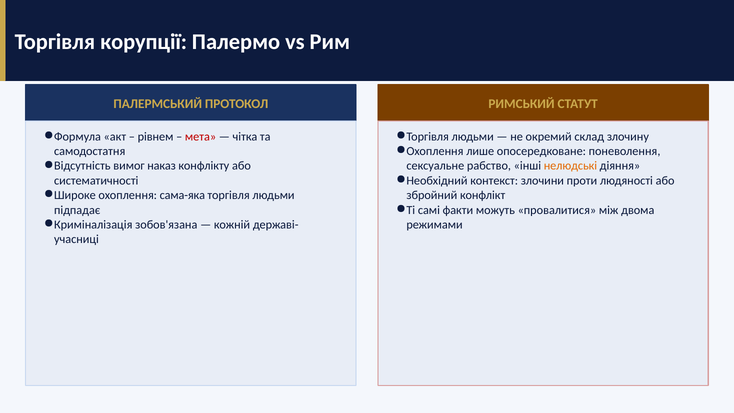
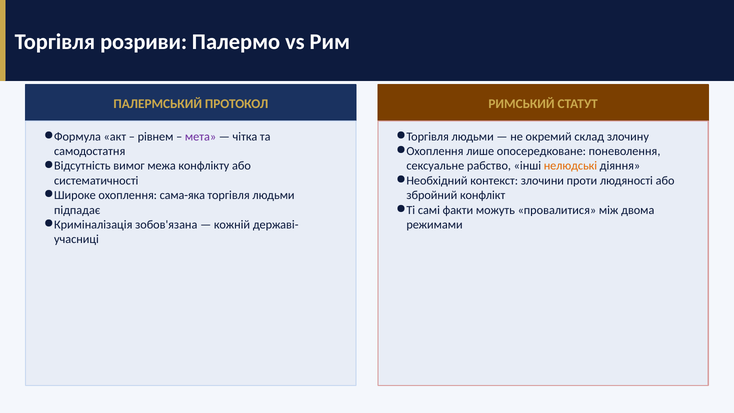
корупції: корупції -> розриви
мета colour: red -> purple
наказ: наказ -> межа
